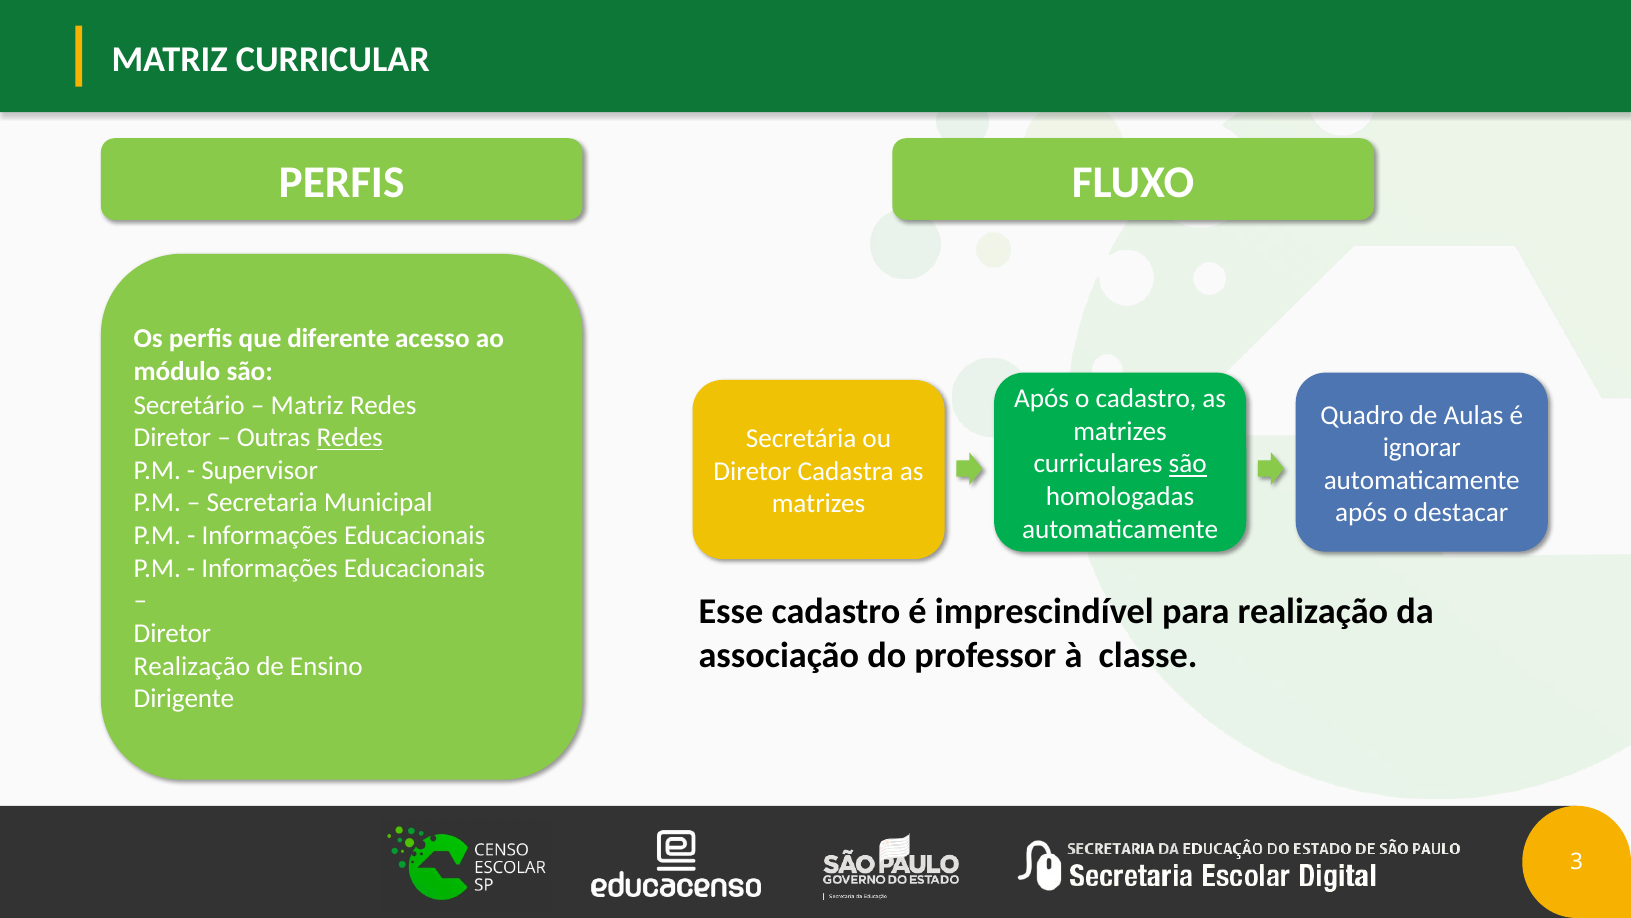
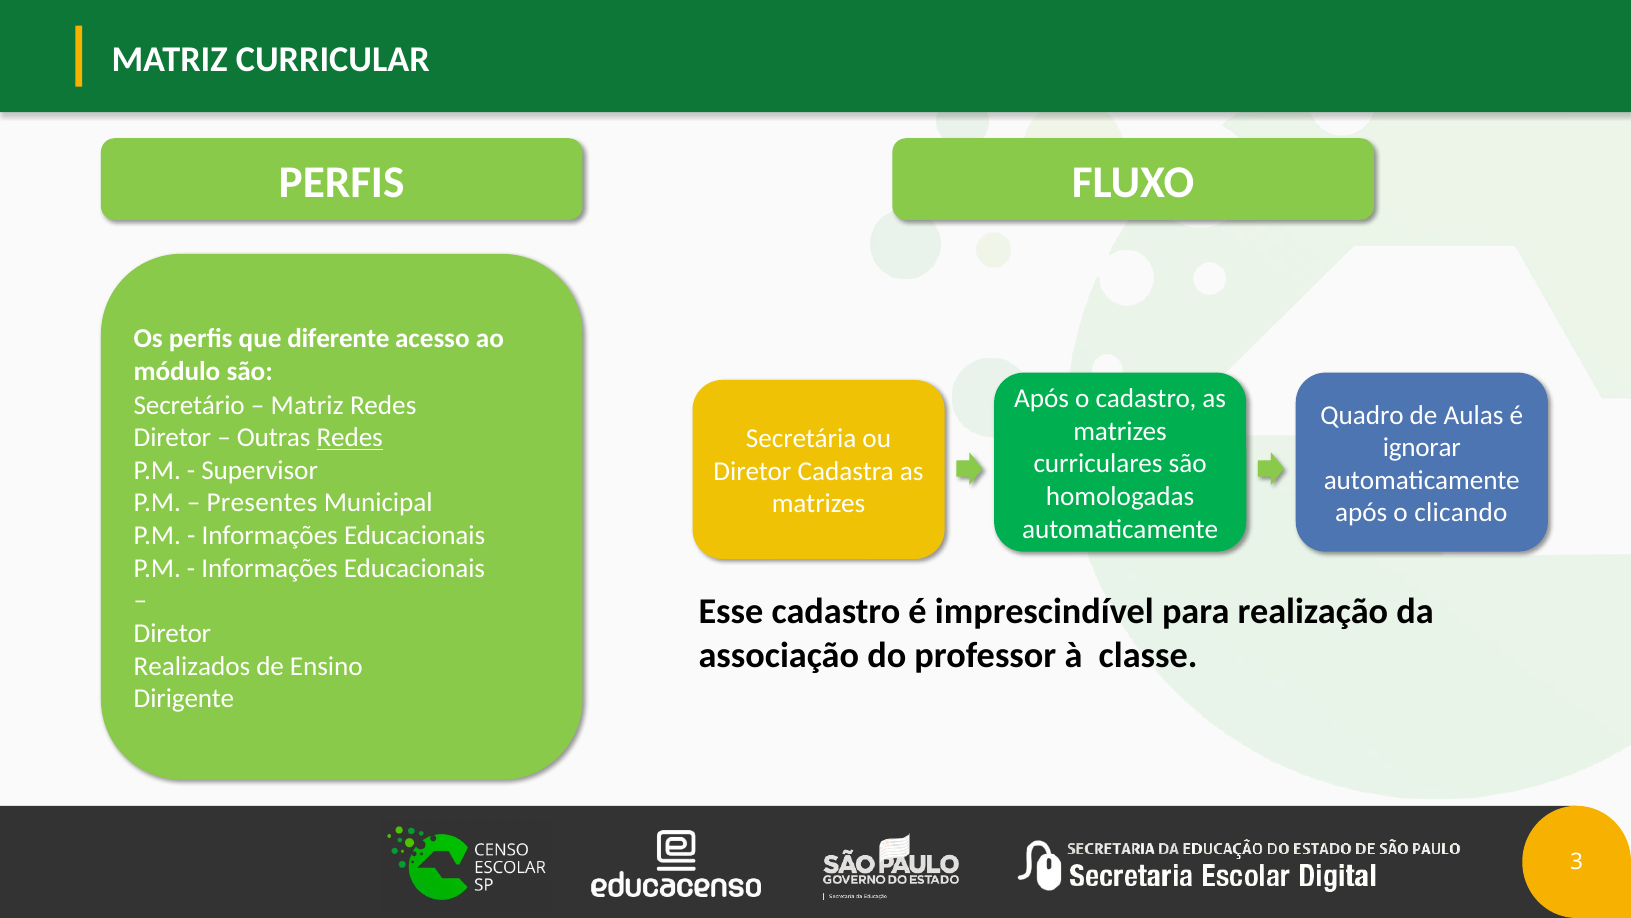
são at (1188, 464) underline: present -> none
Secretaria: Secretaria -> Presentes
destacar: destacar -> clicando
Realização at (192, 666): Realização -> Realizados
